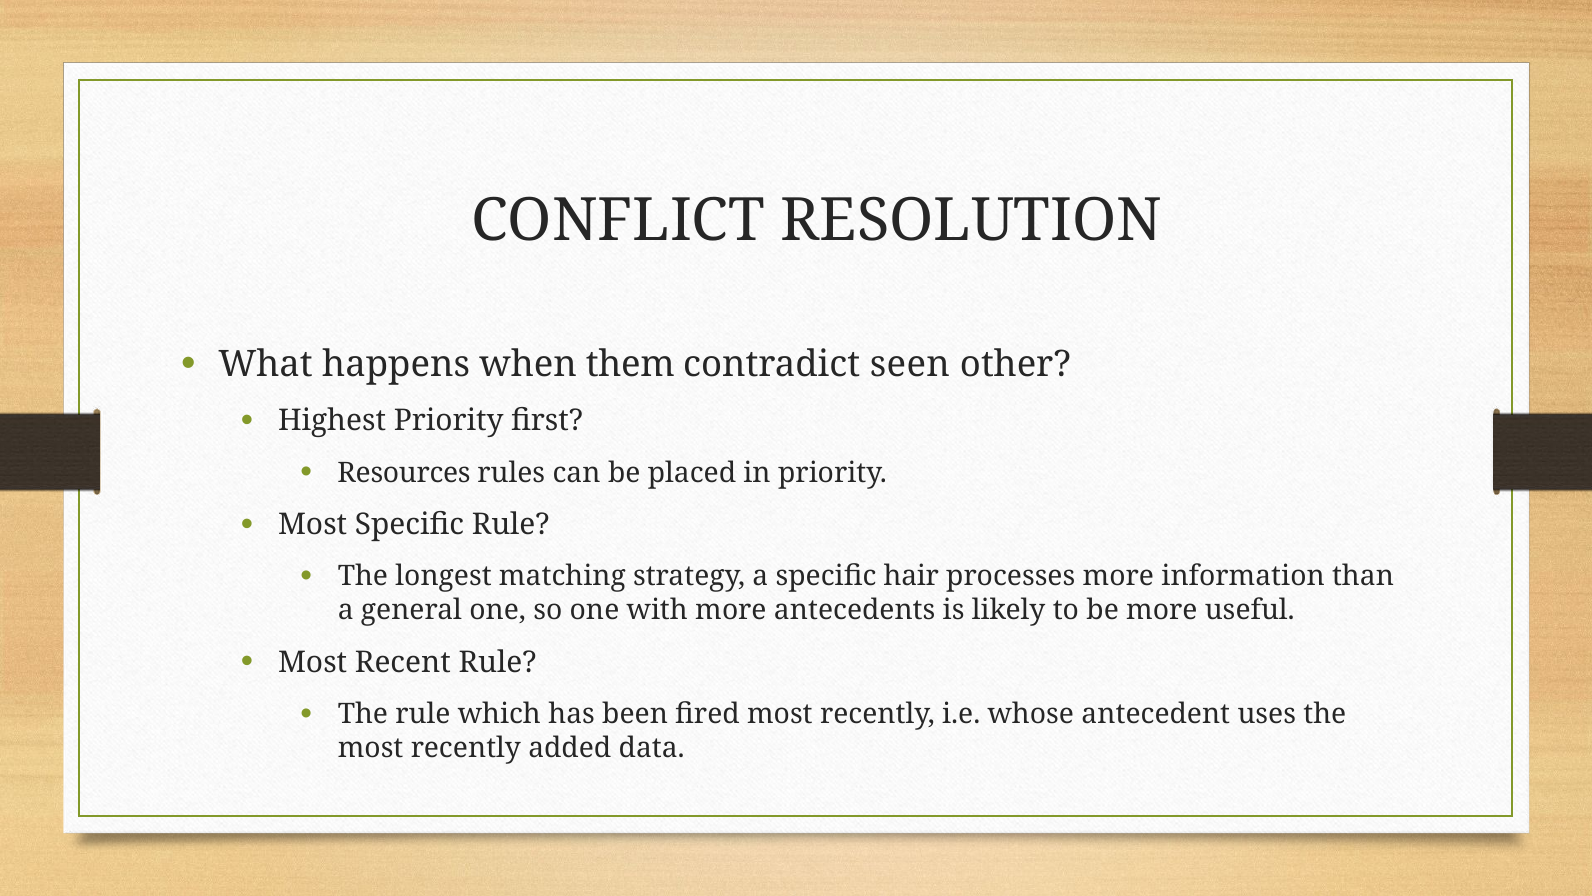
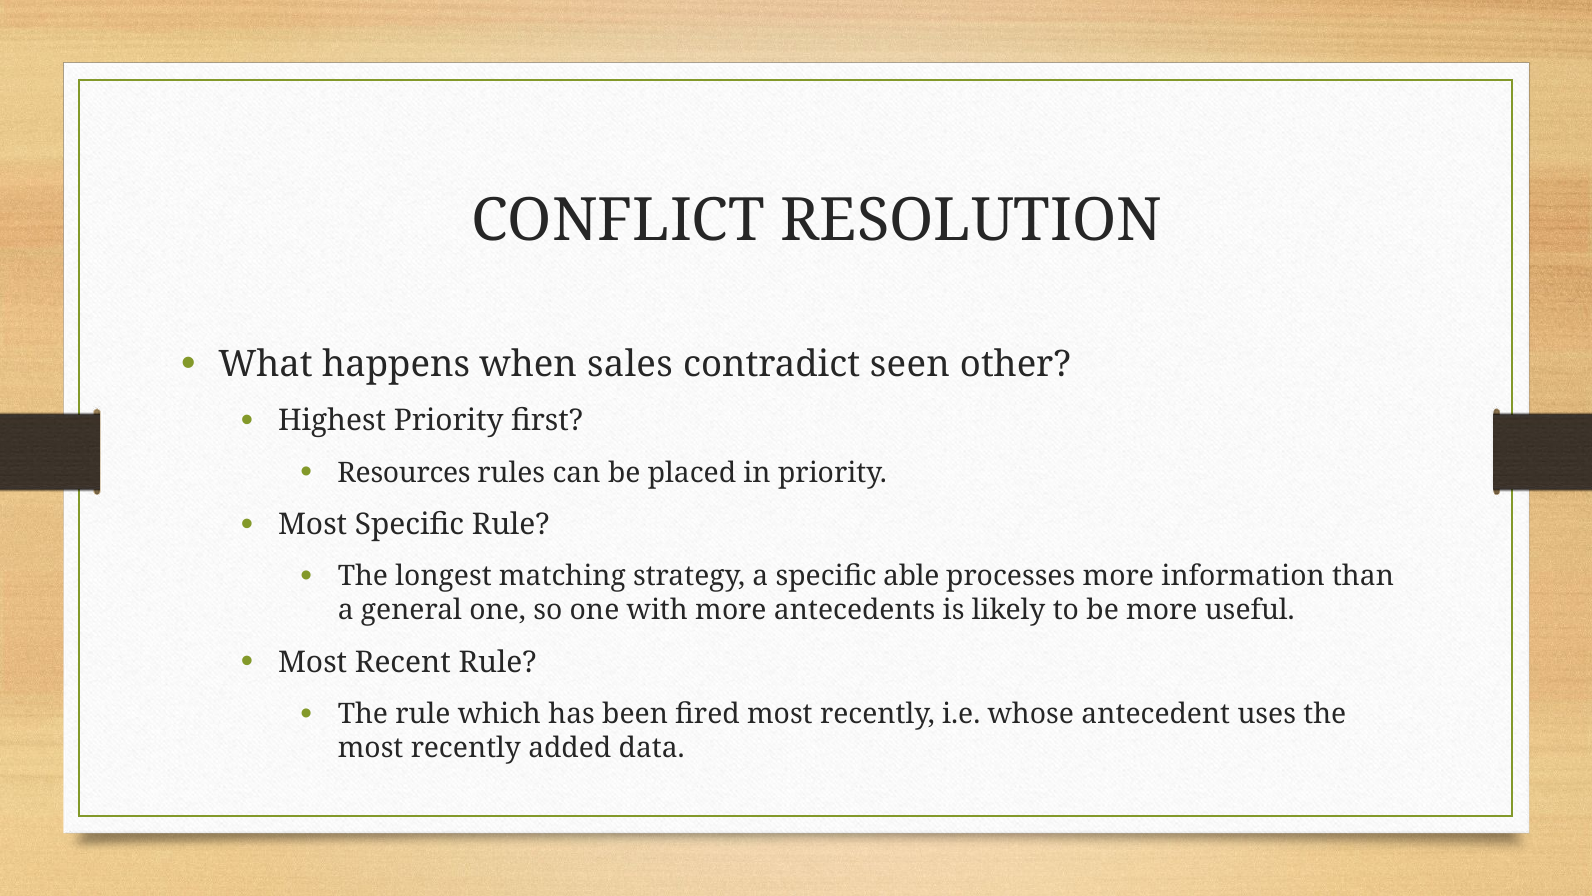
them: them -> sales
hair: hair -> able
